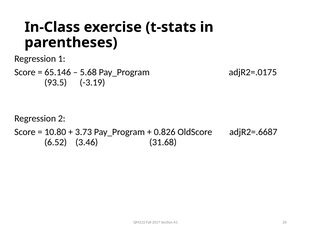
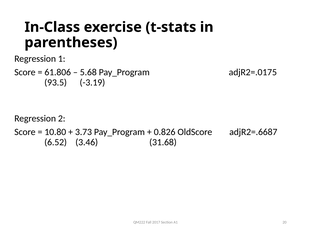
65.146: 65.146 -> 61.806
